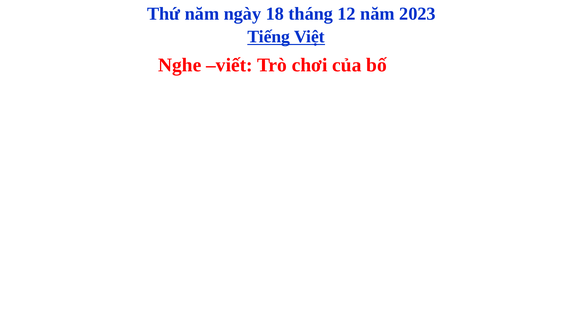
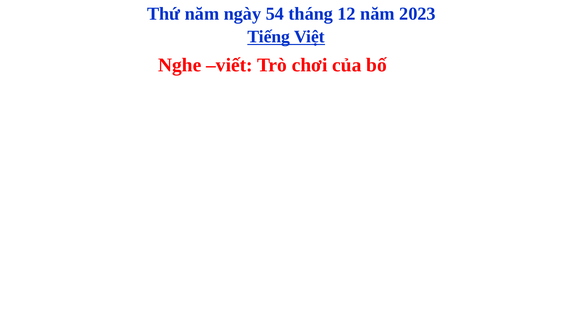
18: 18 -> 54
